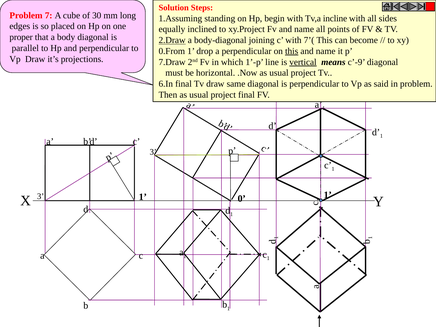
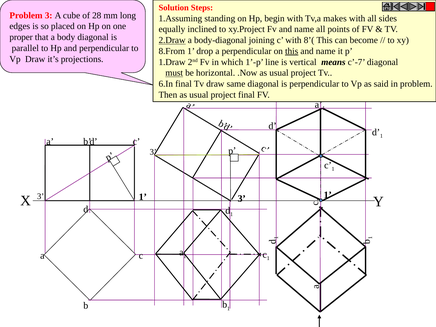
Problem 7: 7 -> 3
30: 30 -> 28
incline: incline -> makes
7’(: 7’( -> 8’(
0.From: 0.From -> 8.From
7.Draw: 7.Draw -> 1.Draw
vertical underline: present -> none
c’-9: c’-9 -> c’-7
must underline: none -> present
0 at (242, 199): 0 -> 3
